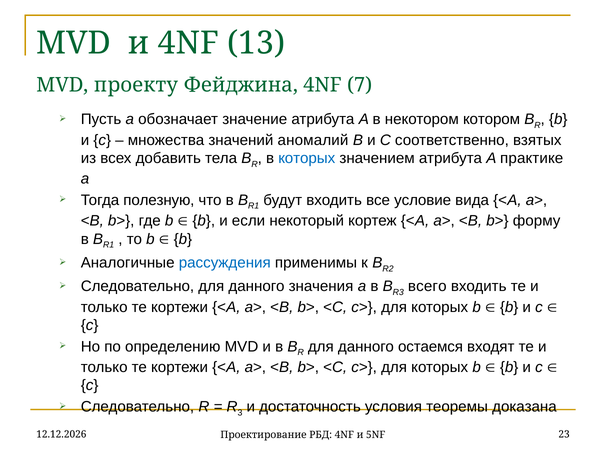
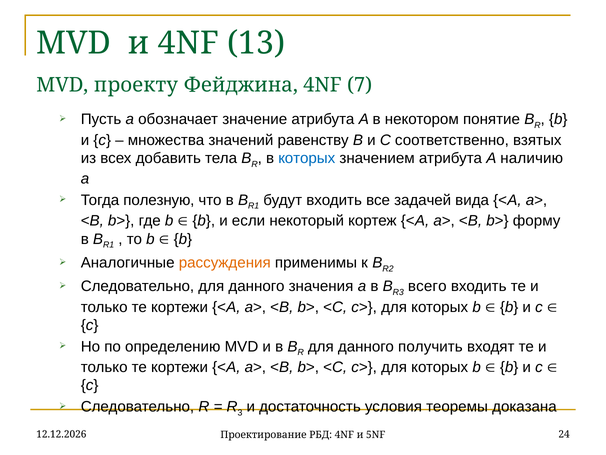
котором: котором -> понятие
аномалий: аномалий -> равенству
практике: практике -> наличию
условие: условие -> задачей
рассуждения colour: blue -> orange
остаемся: остаемся -> получить
23: 23 -> 24
